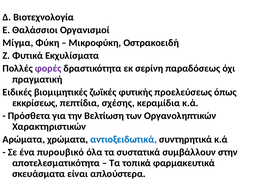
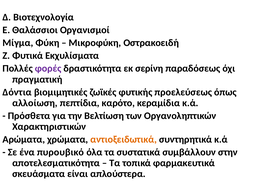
Ειδικές: Ειδικές -> Δόντια
εκκρίσεως: εκκρίσεως -> αλλοίωση
σχέσης: σχέσης -> καρότο
αντιοξειδωτικά colour: blue -> orange
